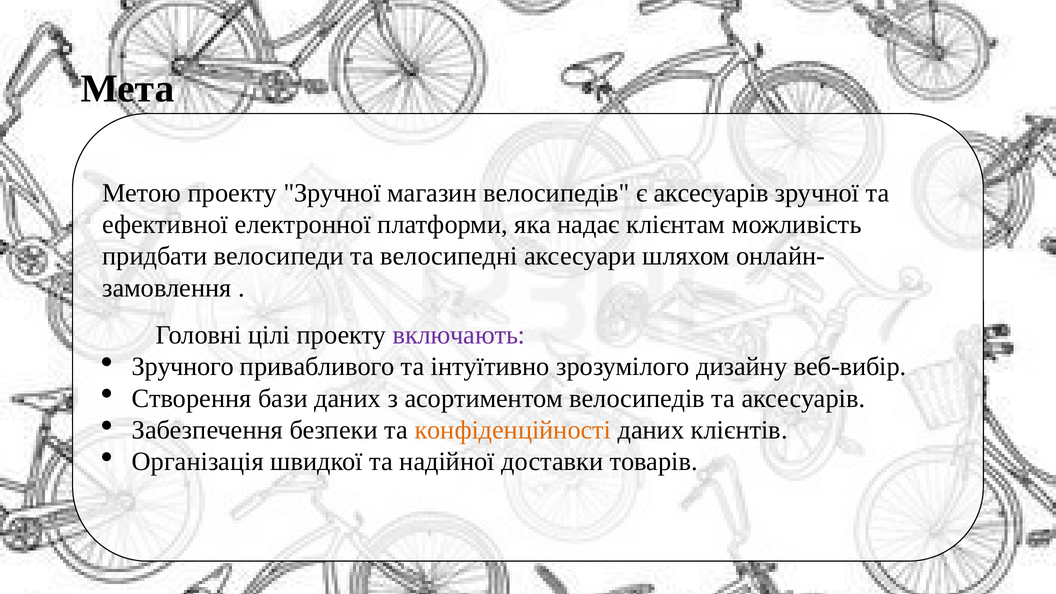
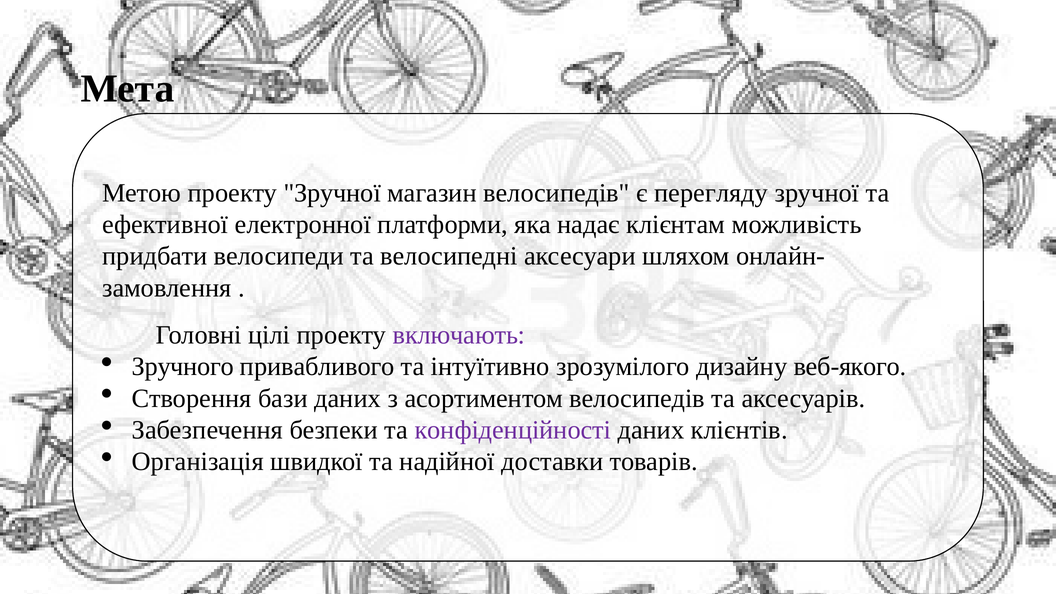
є аксесуарів: аксесуарів -> перегляду
веб-вибір: веб-вибір -> веб-якого
конфіденційності colour: orange -> purple
